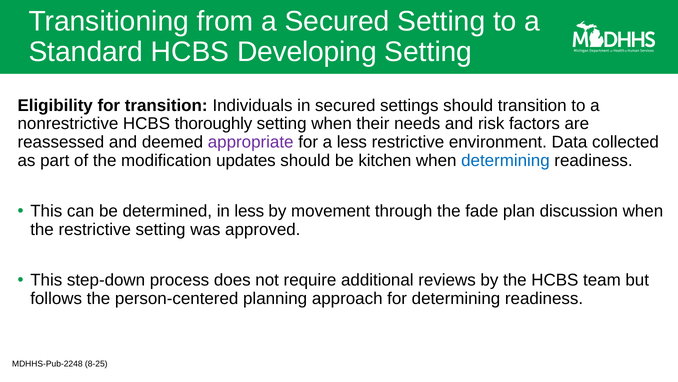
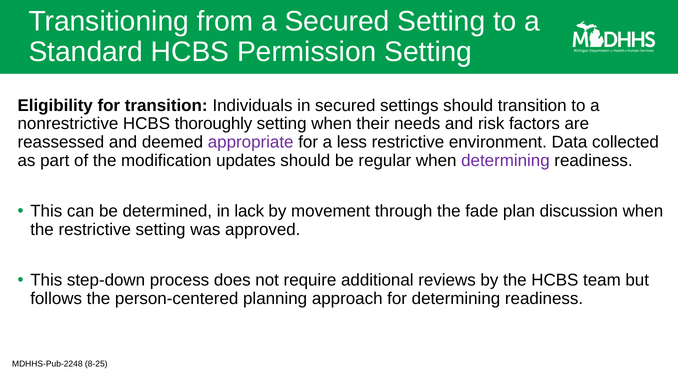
Developing: Developing -> Permission
kitchen: kitchen -> regular
determining at (505, 160) colour: blue -> purple
in less: less -> lack
